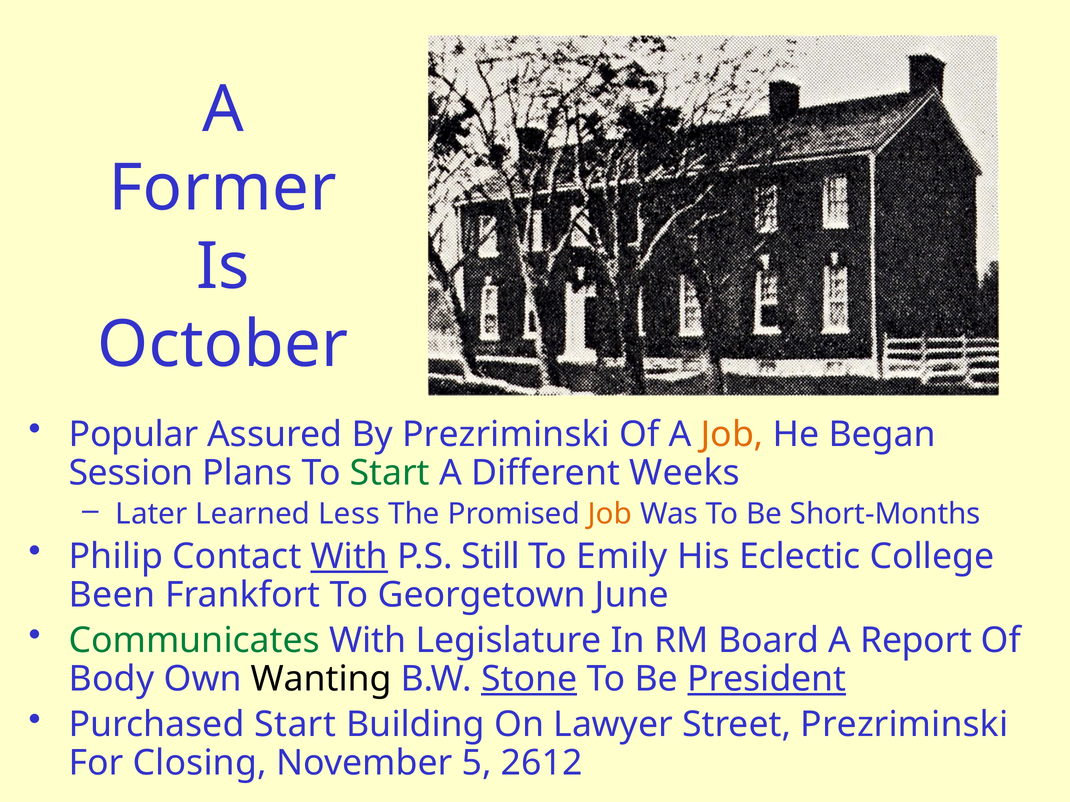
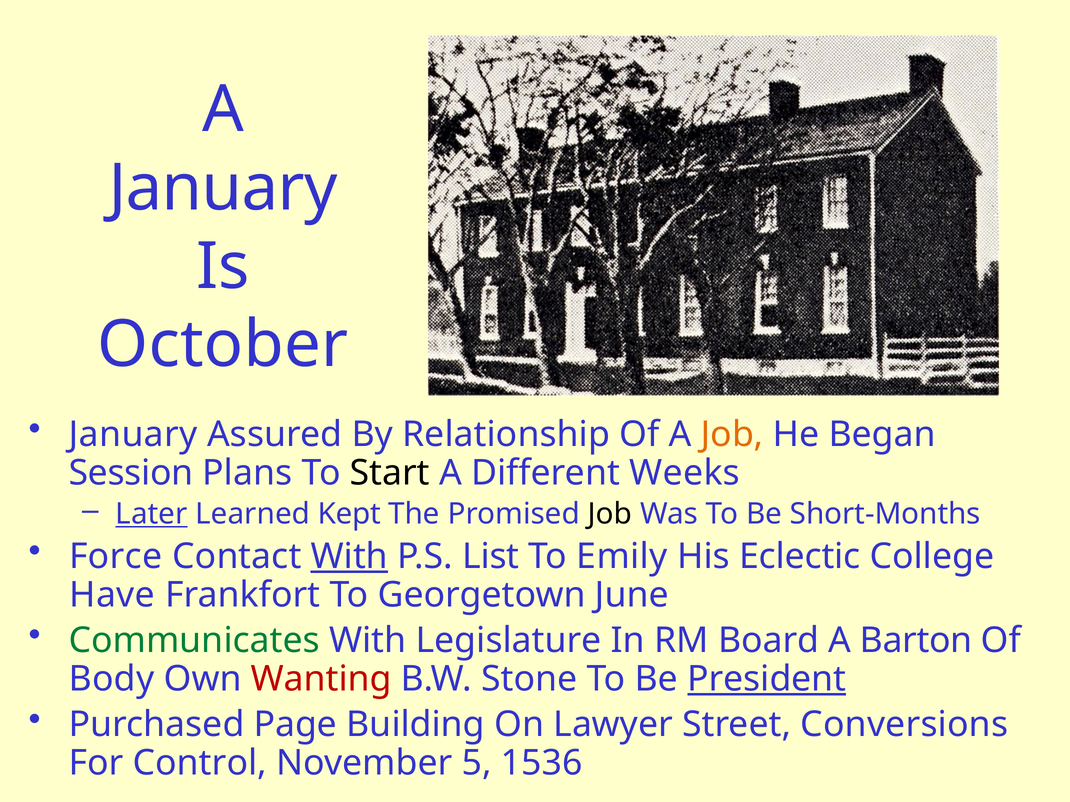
Former at (223, 188): Former -> January
Popular at (133, 435): Popular -> January
By Prezriminski: Prezriminski -> Relationship
Start at (390, 473) colour: green -> black
Later underline: none -> present
Less: Less -> Kept
Job at (610, 514) colour: orange -> black
Philip: Philip -> Force
Still: Still -> List
Been: Been -> Have
Report: Report -> Barton
Wanting colour: black -> red
Stone underline: present -> none
Purchased Start: Start -> Page
Street Prezriminski: Prezriminski -> Conversions
Closing: Closing -> Control
2612: 2612 -> 1536
